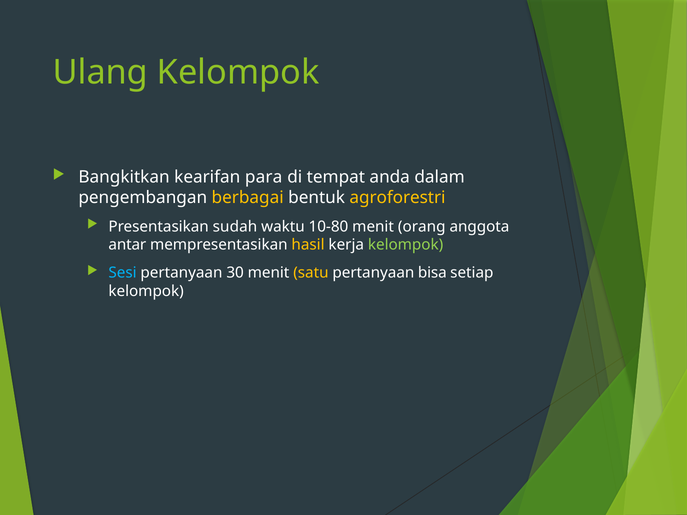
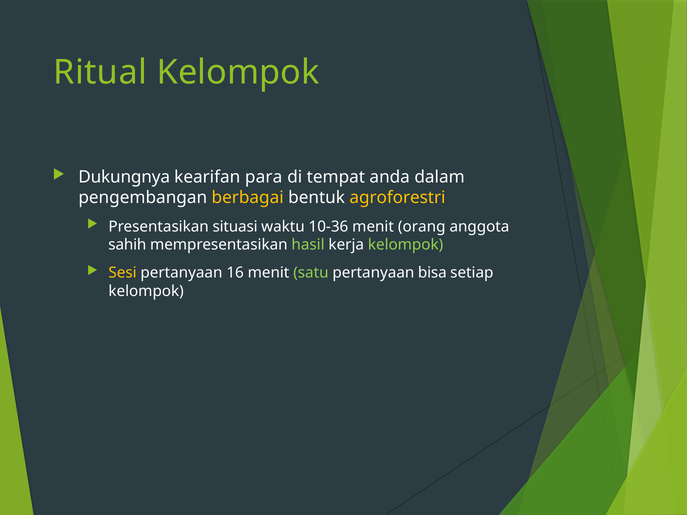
Ulang: Ulang -> Ritual
Bangkitkan: Bangkitkan -> Dukungnya
sudah: sudah -> situasi
10-80: 10-80 -> 10-36
antar: antar -> sahih
hasil colour: yellow -> light green
Sesi colour: light blue -> yellow
30: 30 -> 16
satu colour: yellow -> light green
